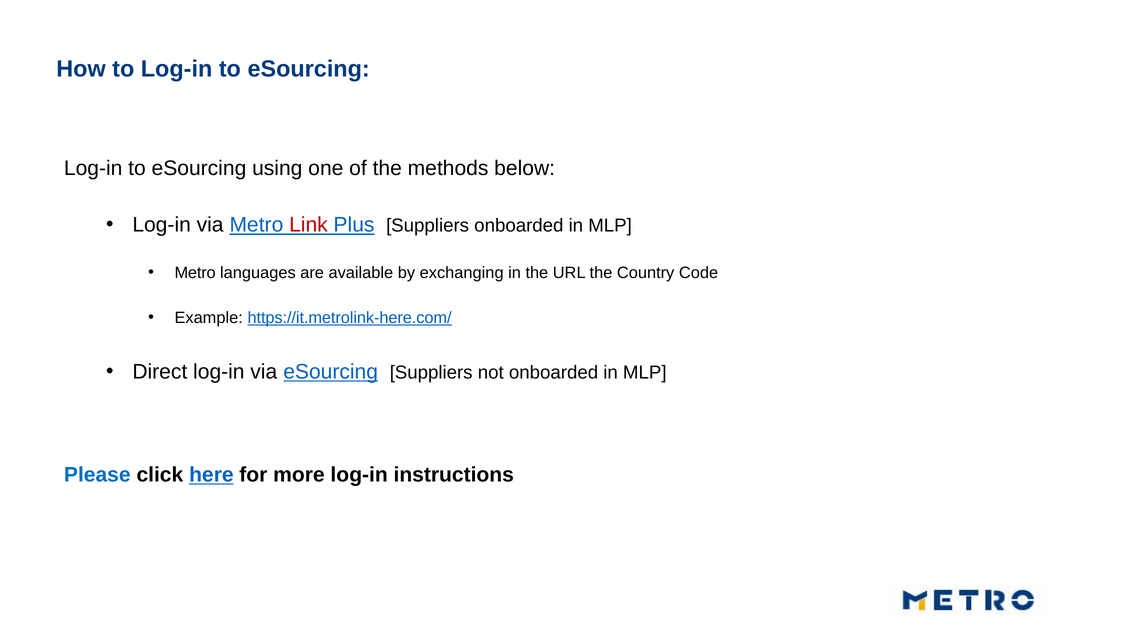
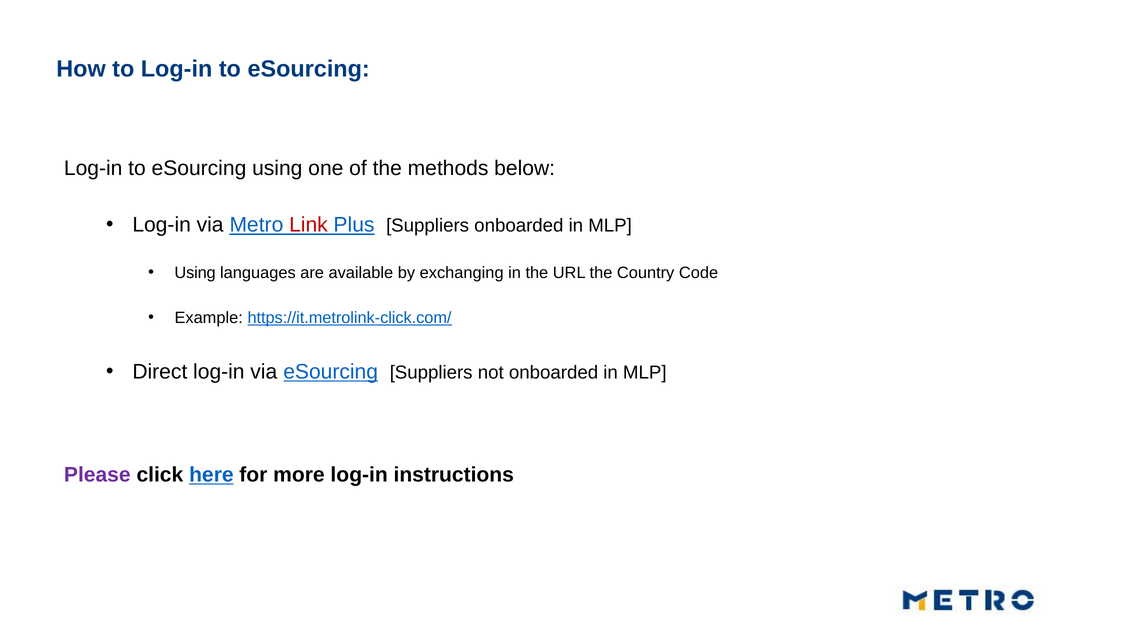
Metro at (195, 273): Metro -> Using
https://it.metrolink-here.com/: https://it.metrolink-here.com/ -> https://it.metrolink-click.com/
Please colour: blue -> purple
